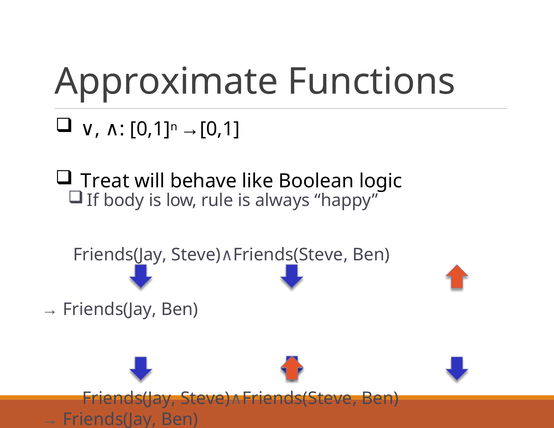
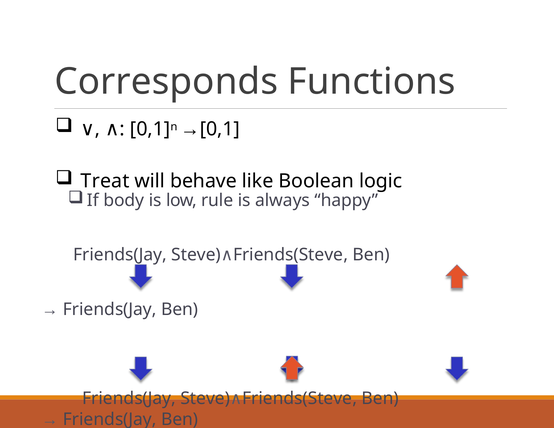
Approximate: Approximate -> Corresponds
